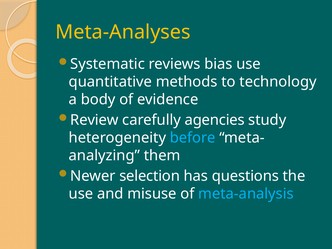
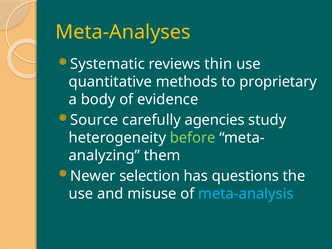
bias: bias -> thin
technology: technology -> proprietary
Review: Review -> Source
before colour: light blue -> light green
